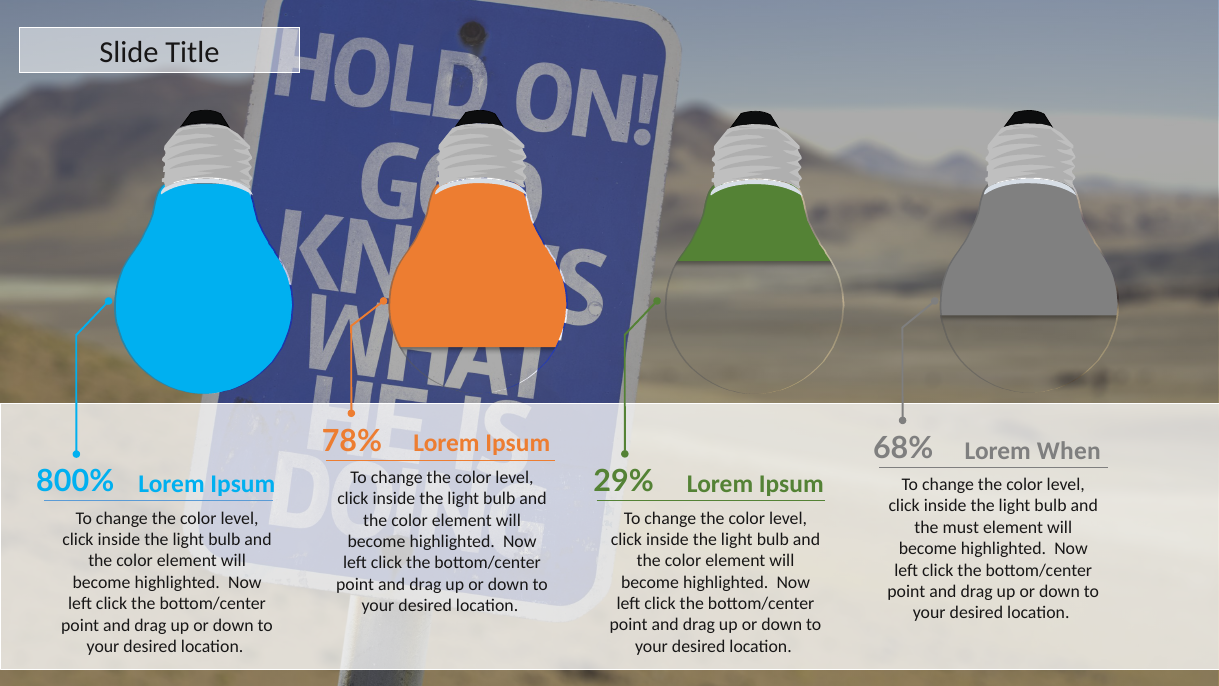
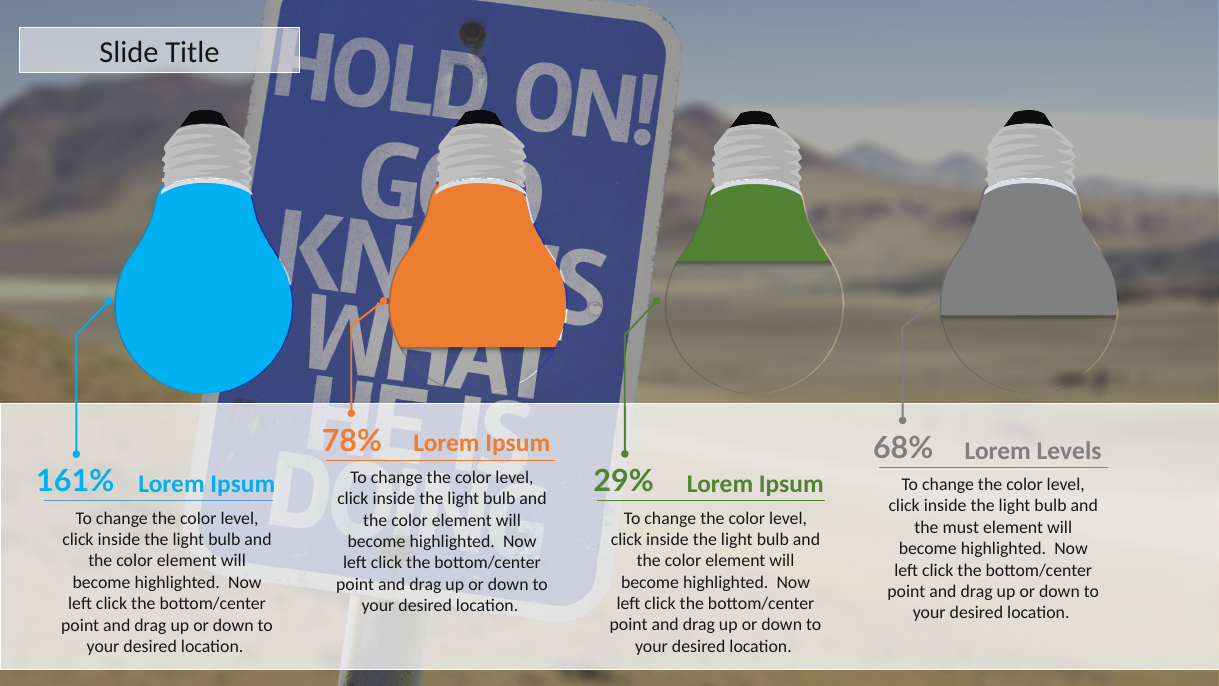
When: When -> Levels
800%: 800% -> 161%
